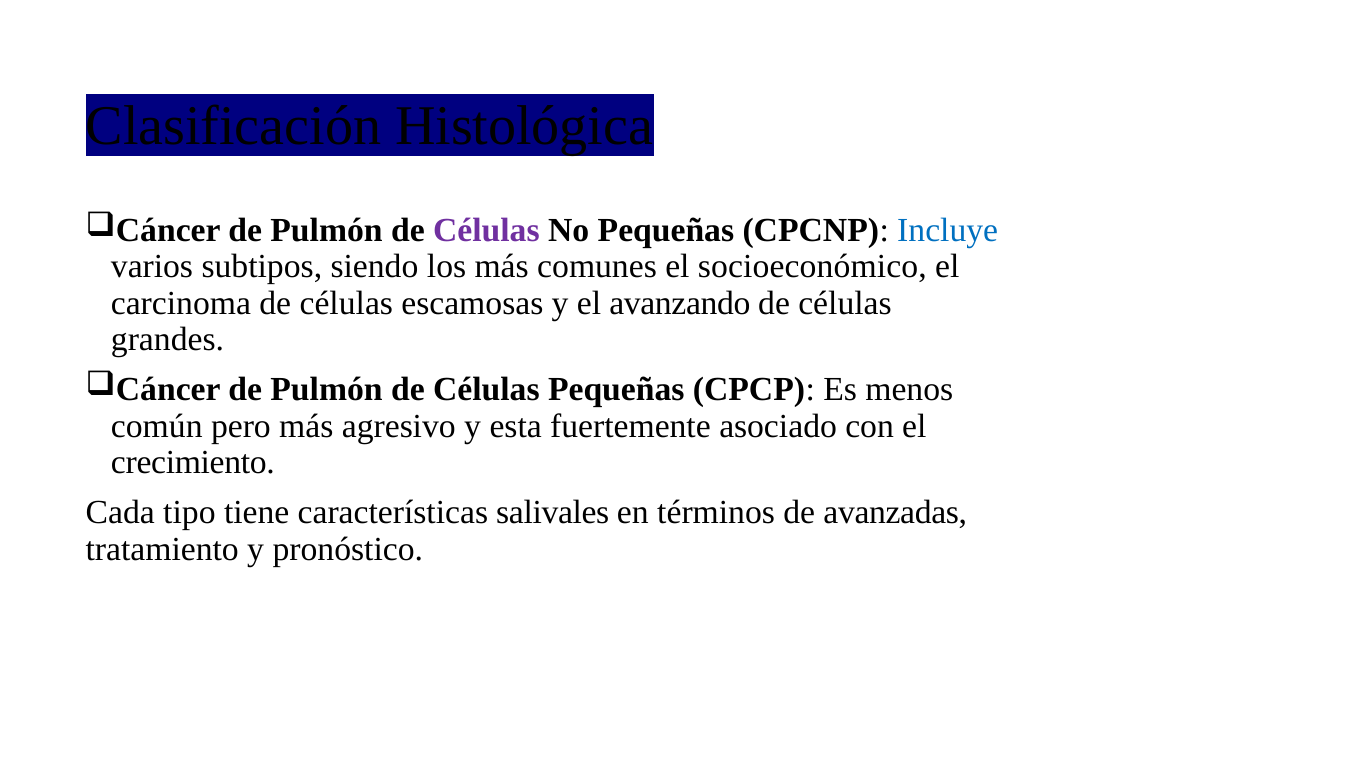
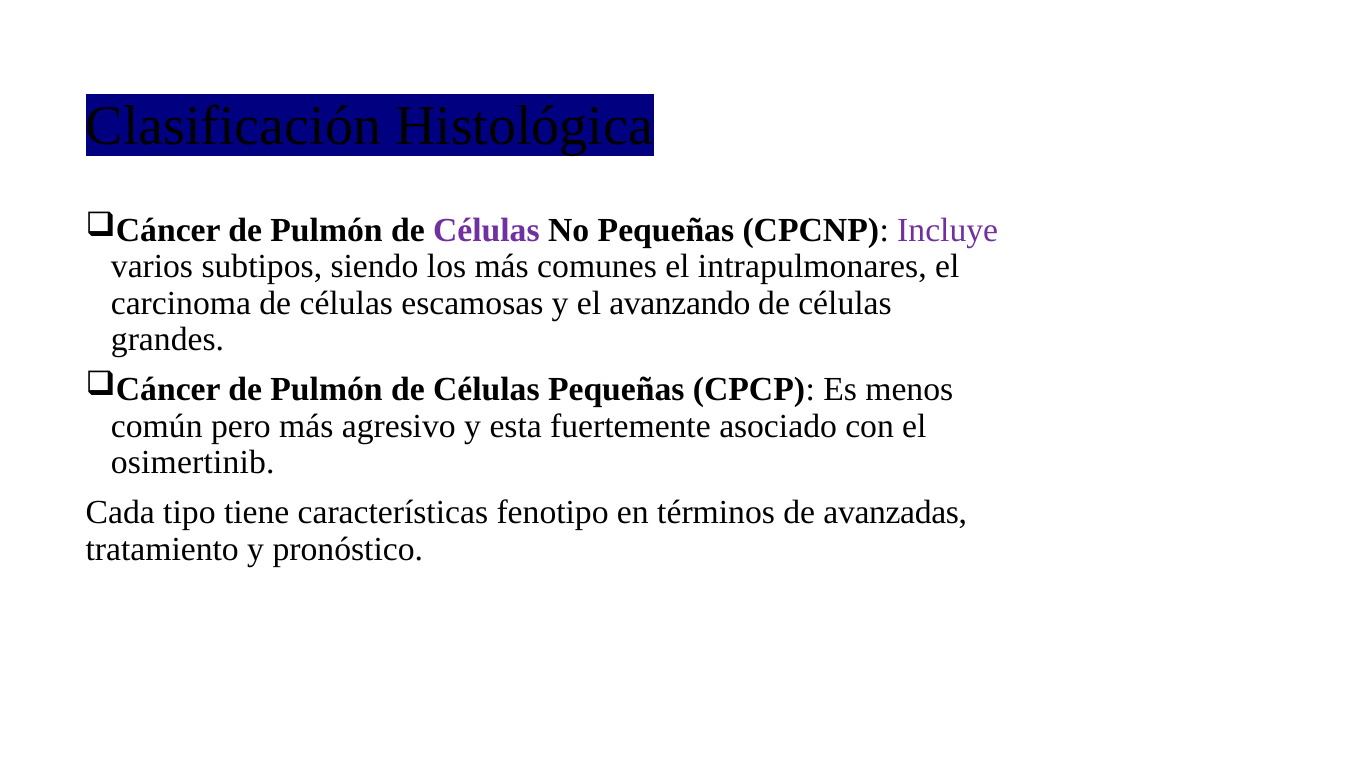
Incluye colour: blue -> purple
socioeconómico: socioeconómico -> intrapulmonares
crecimiento: crecimiento -> osimertinib
salivales: salivales -> fenotipo
